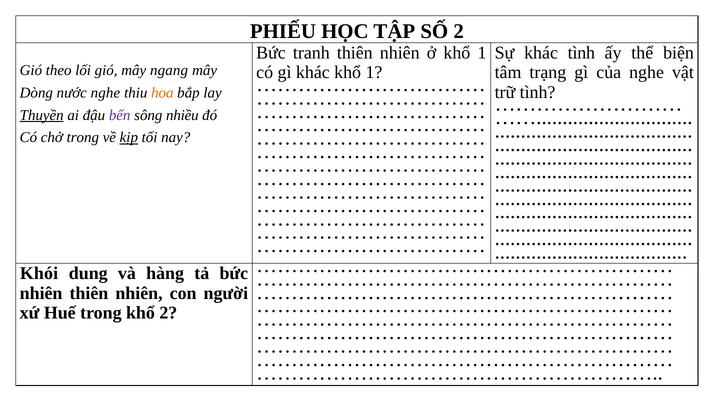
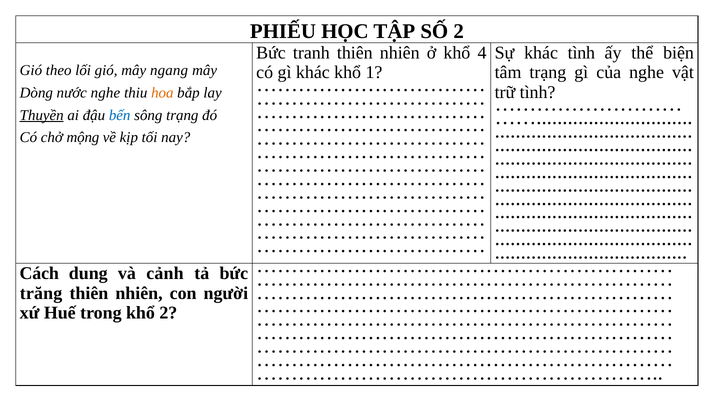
ở khổ 1: 1 -> 4
bến colour: purple -> blue
sông nhiều: nhiều -> trạng
chở trong: trong -> mộng
kịp underline: present -> none
Khói: Khói -> Cách
hàng: hàng -> cảnh
nhiên at (41, 293): nhiên -> trăng
